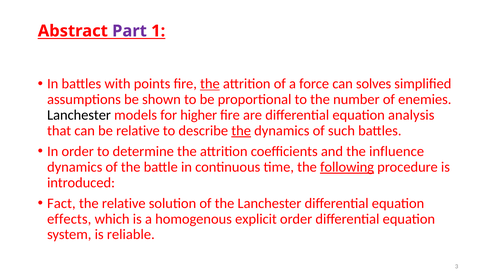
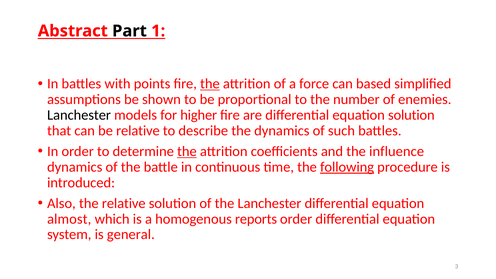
Part colour: purple -> black
solves: solves -> based
equation analysis: analysis -> solution
the at (241, 131) underline: present -> none
the at (187, 151) underline: none -> present
Fact: Fact -> Also
effects: effects -> almost
explicit: explicit -> reports
reliable: reliable -> general
